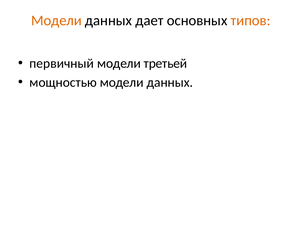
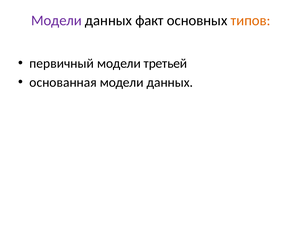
Модели at (56, 20) colour: orange -> purple
дает: дает -> факт
мощностью: мощностью -> основанная
